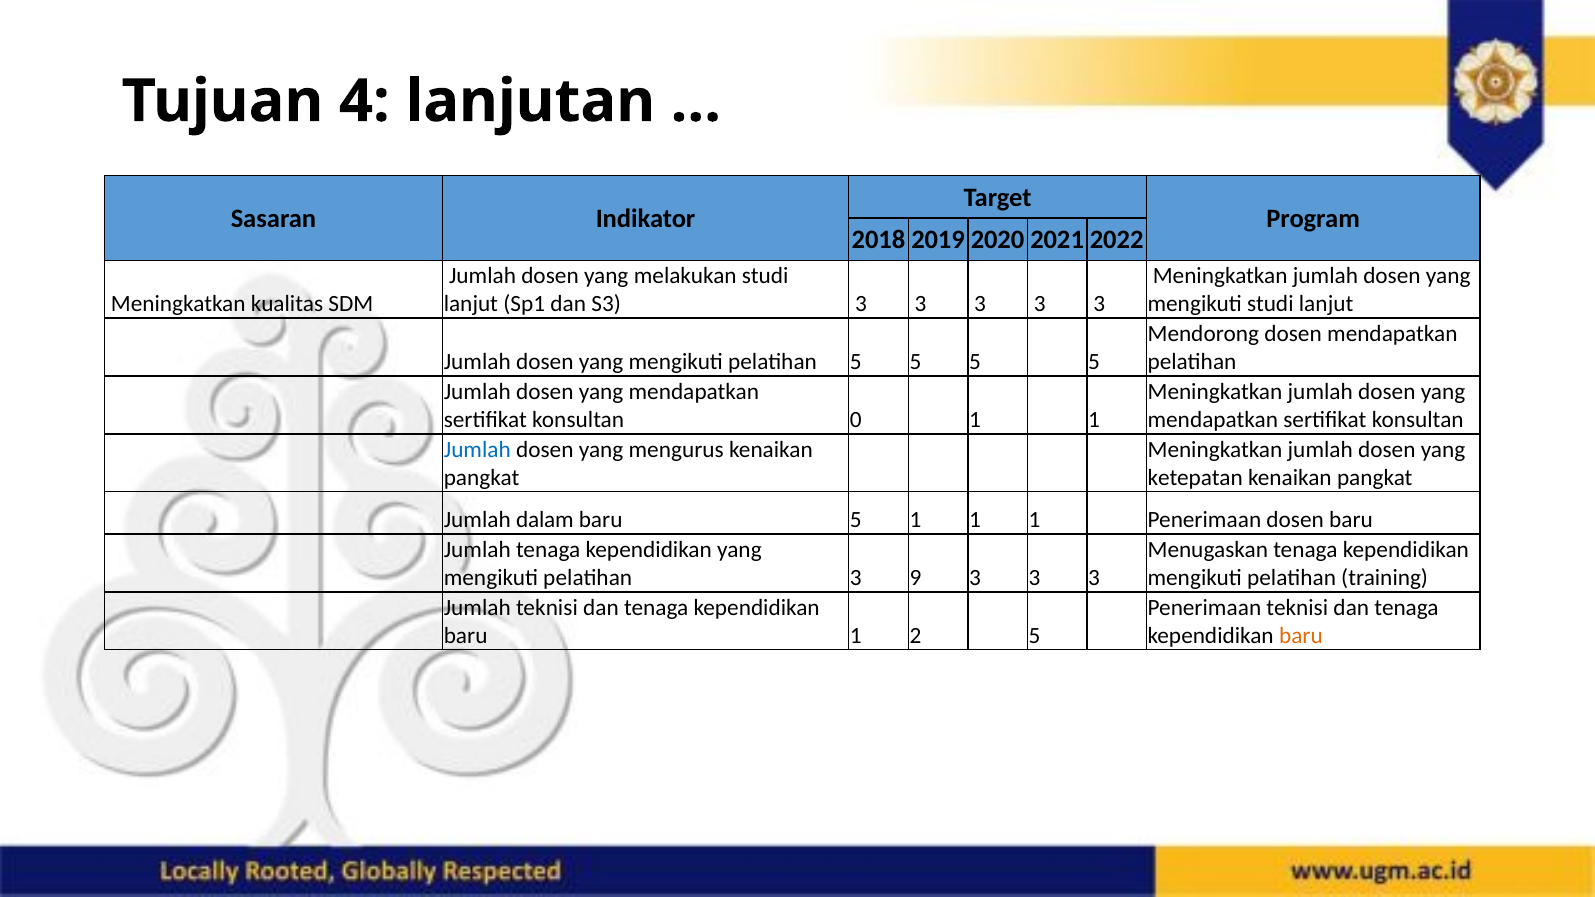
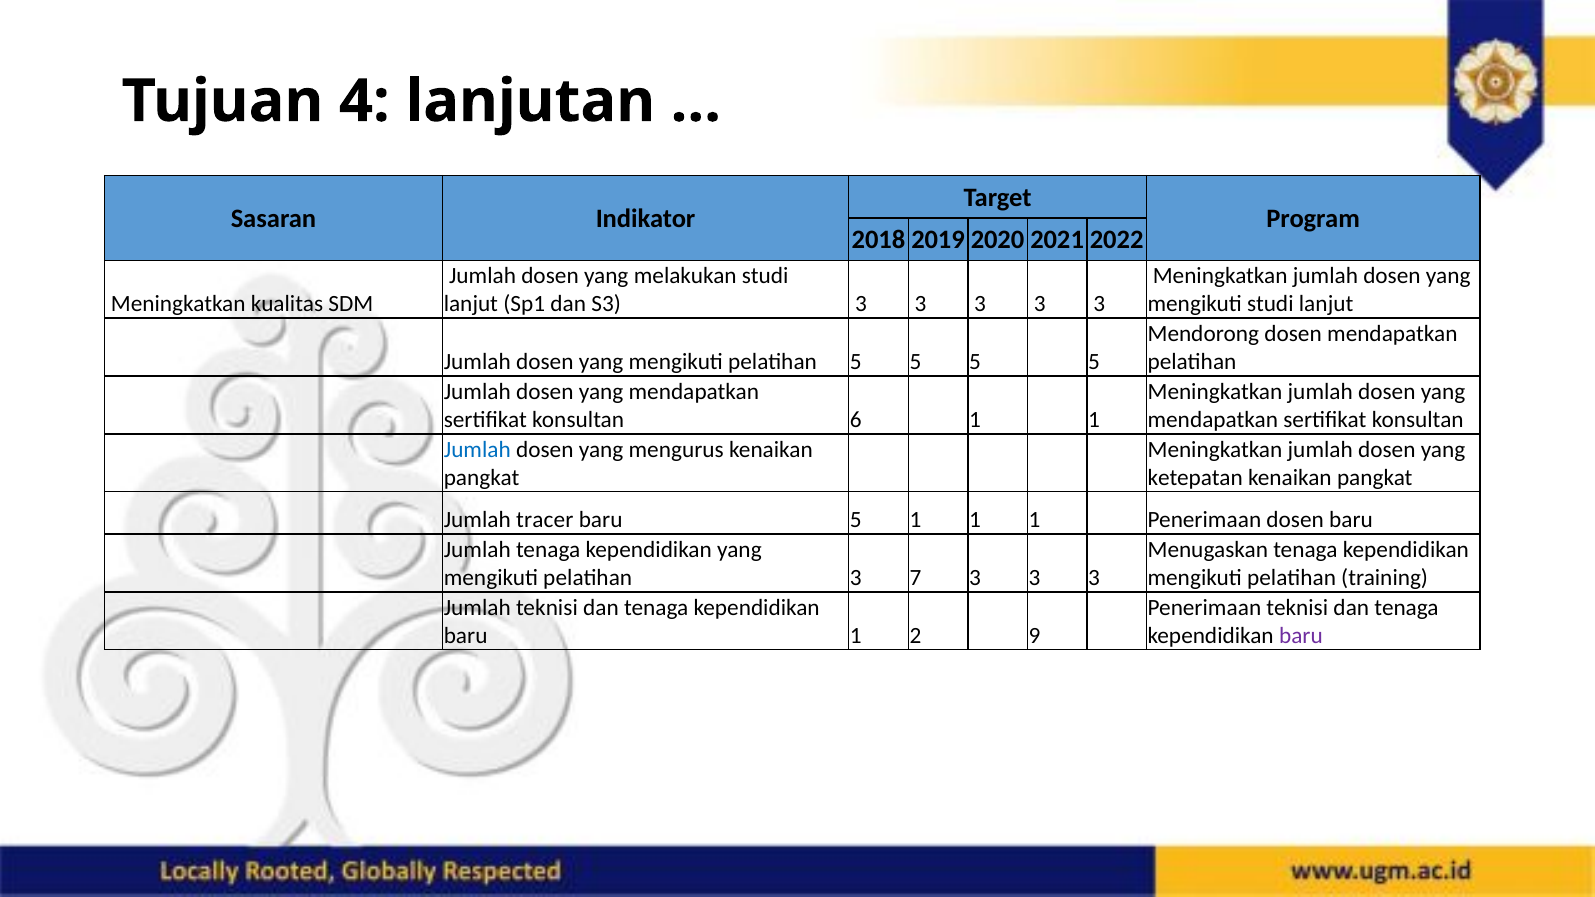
0: 0 -> 6
dalam: dalam -> tracer
9: 9 -> 7
2 5: 5 -> 9
baru at (1301, 636) colour: orange -> purple
